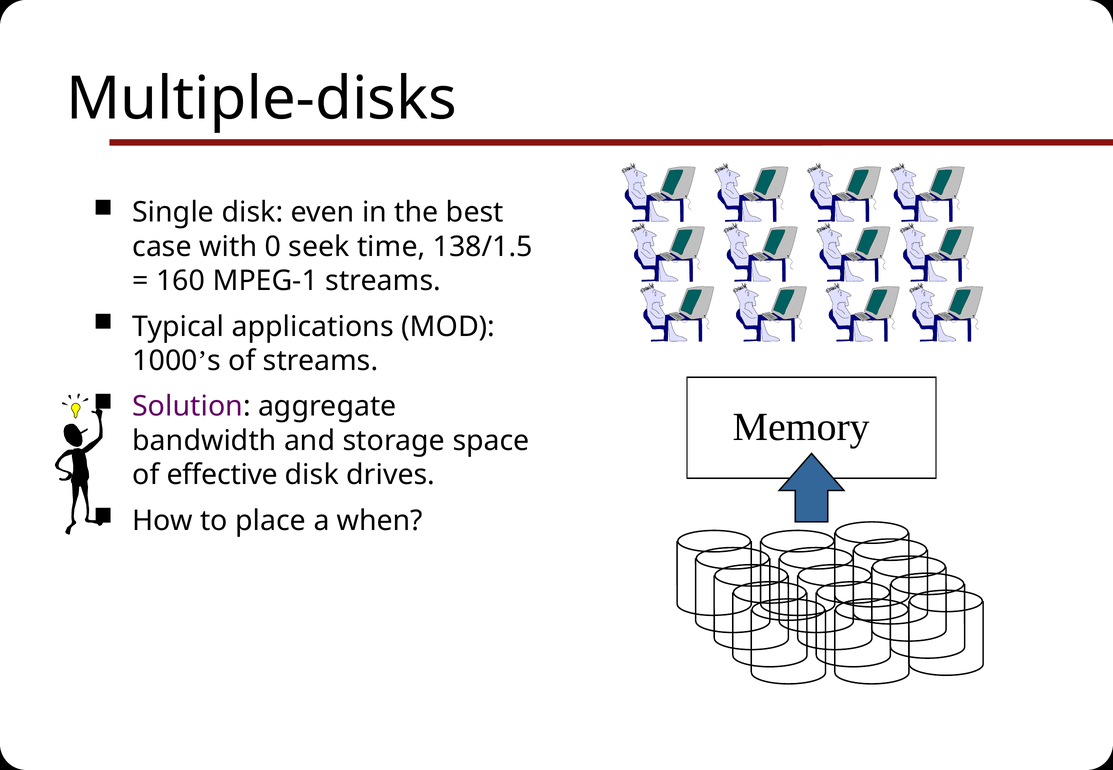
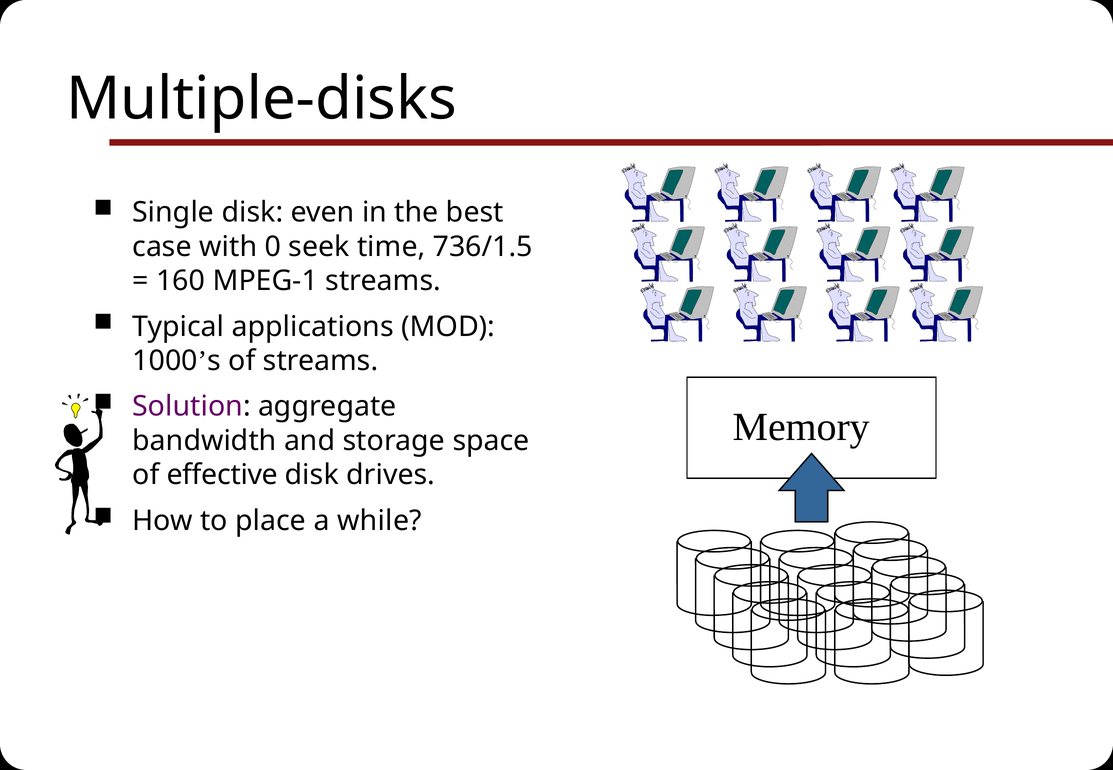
138/1.5: 138/1.5 -> 736/1.5
when: when -> while
